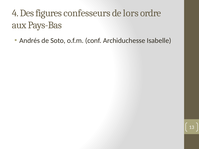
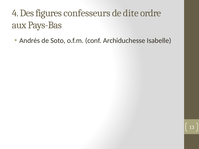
lors: lors -> dite
